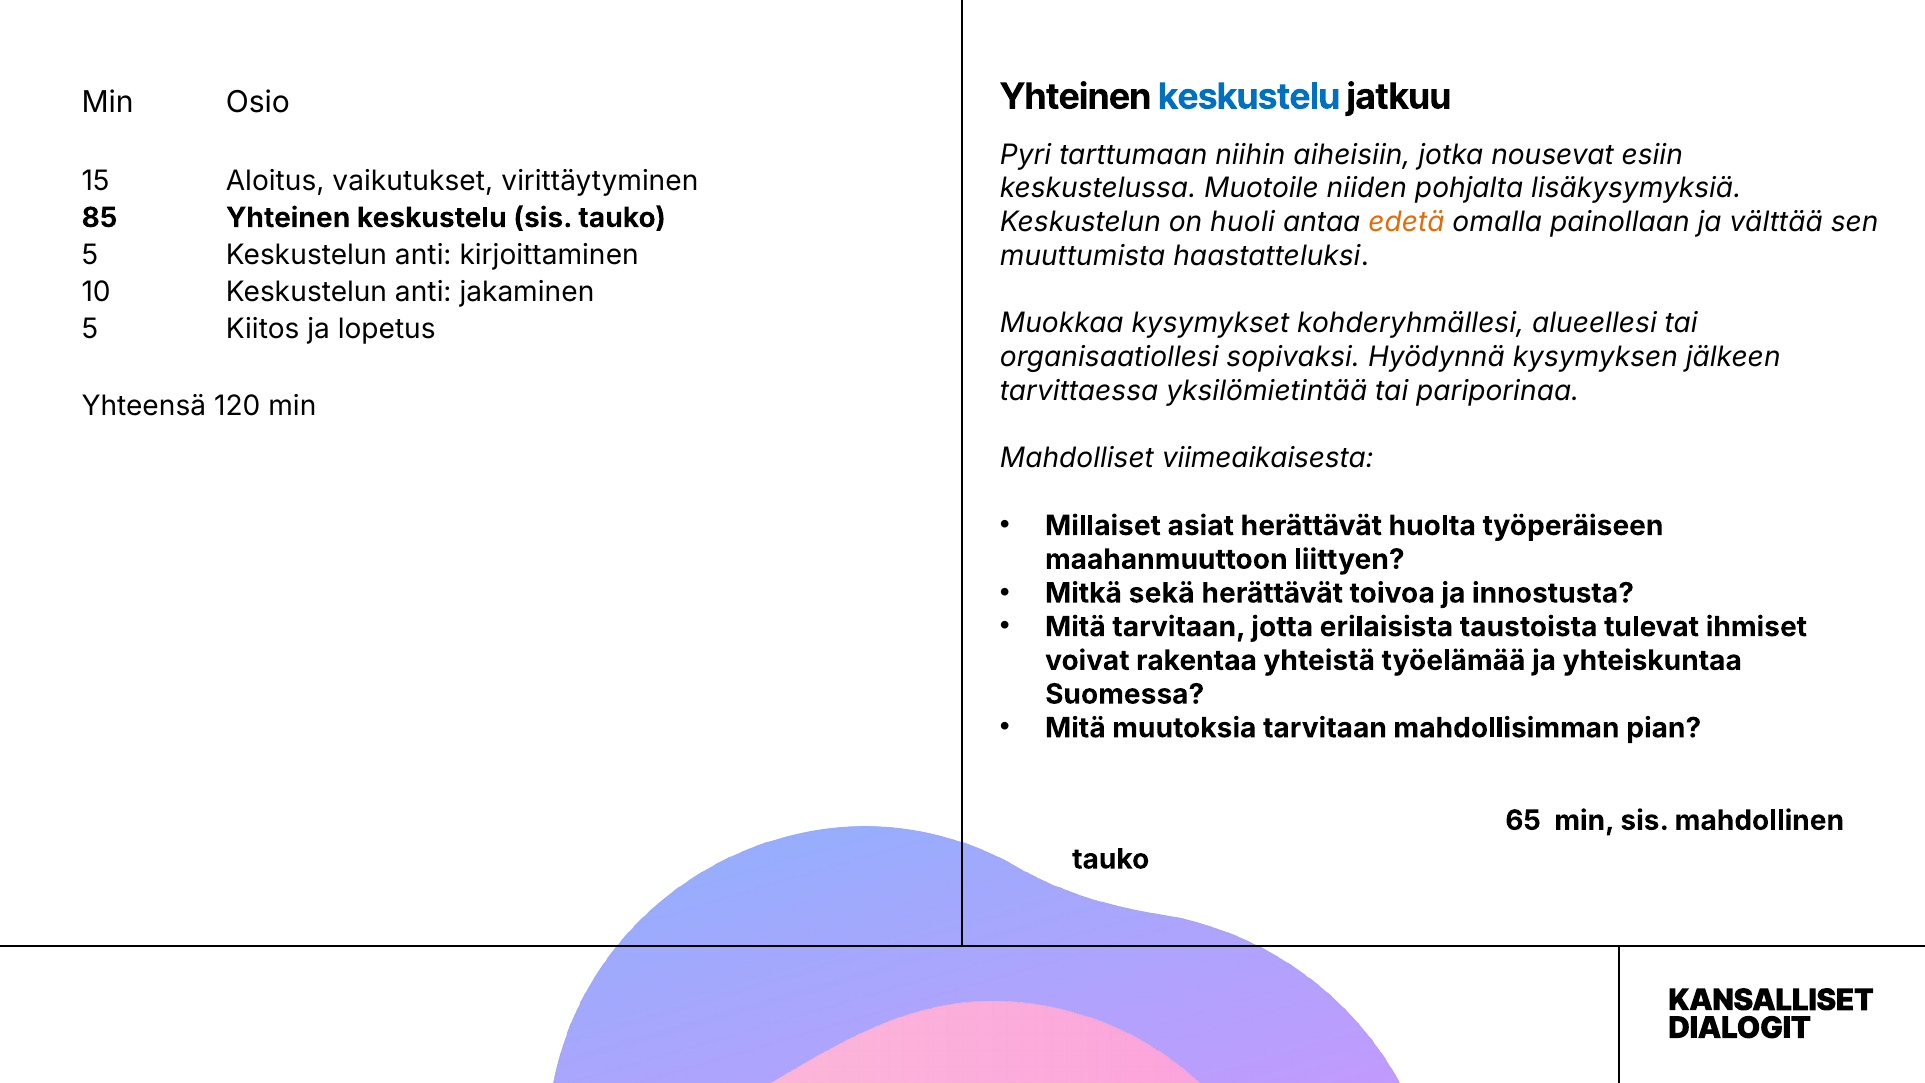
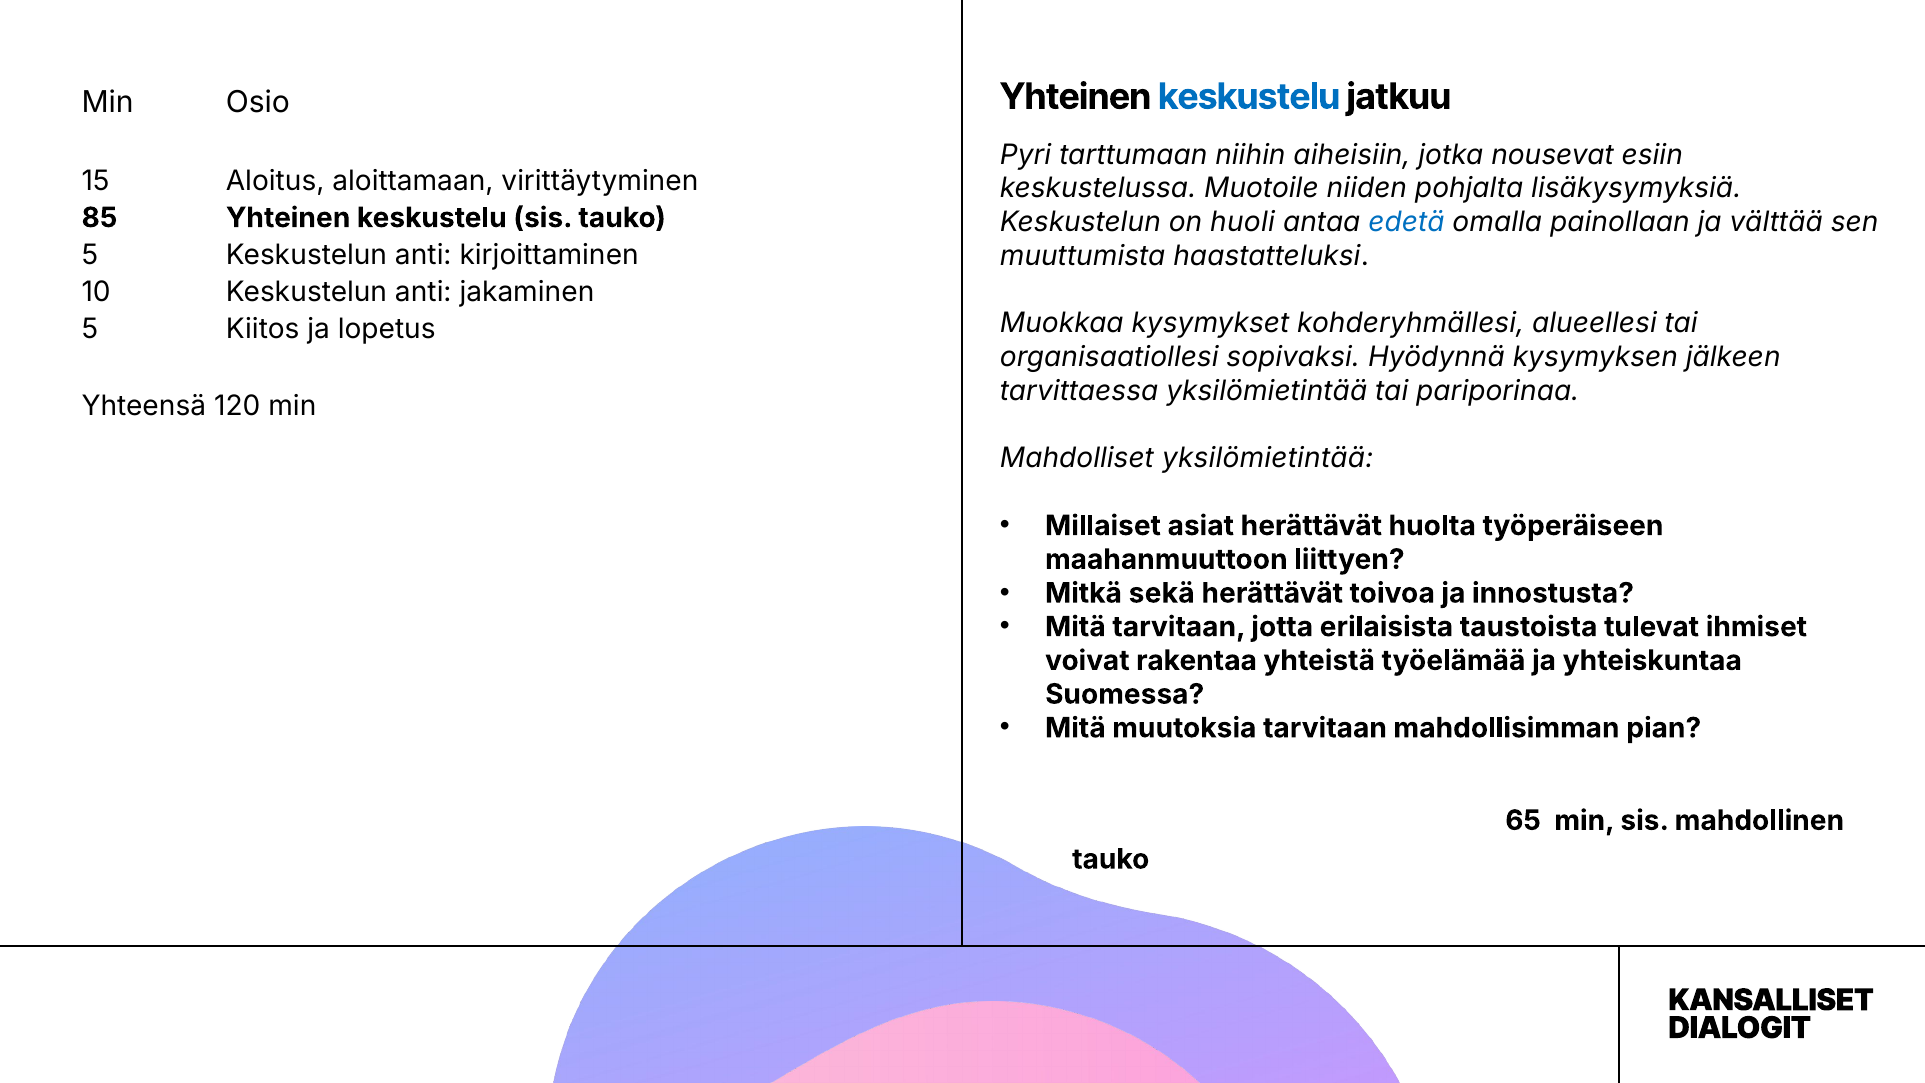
vaikutukset: vaikutukset -> aloittamaan
edetä colour: orange -> blue
Mahdolliset viimeaikaisesta: viimeaikaisesta -> yksilömietintää
